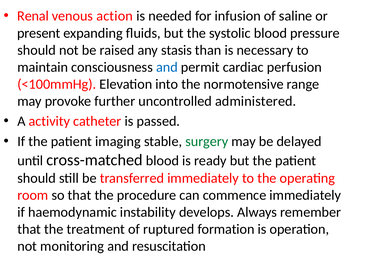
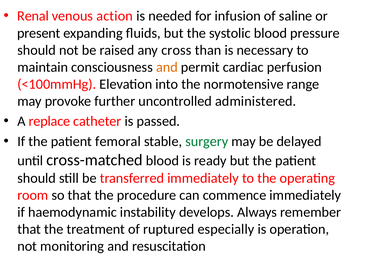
stasis: stasis -> cross
and at (167, 67) colour: blue -> orange
activity: activity -> replace
imaging: imaging -> femoral
formation: formation -> especially
